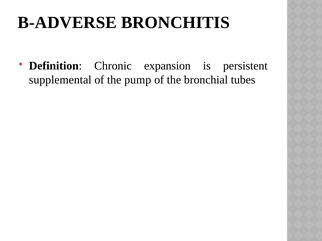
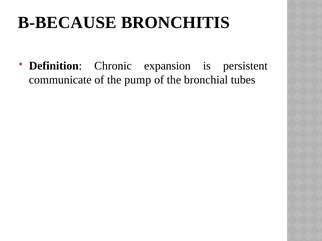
B-ADVERSE: B-ADVERSE -> B-BECAUSE
supplemental: supplemental -> communicate
